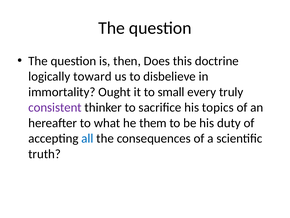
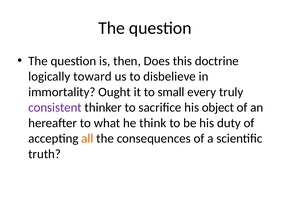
topics: topics -> object
them: them -> think
all colour: blue -> orange
